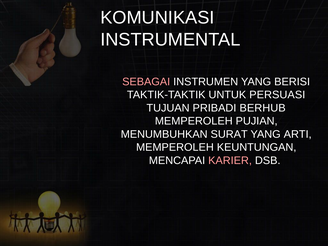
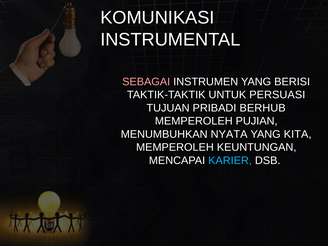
SURAT: SURAT -> NYATA
ARTI: ARTI -> KITA
KARIER colour: pink -> light blue
